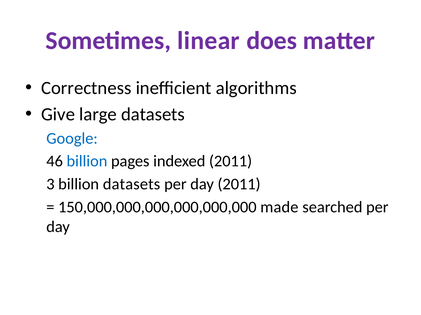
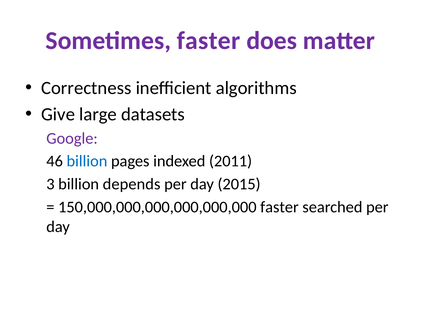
Sometimes linear: linear -> faster
Google colour: blue -> purple
billion datasets: datasets -> depends
day 2011: 2011 -> 2015
150,000,000,000,000,000,000 made: made -> faster
